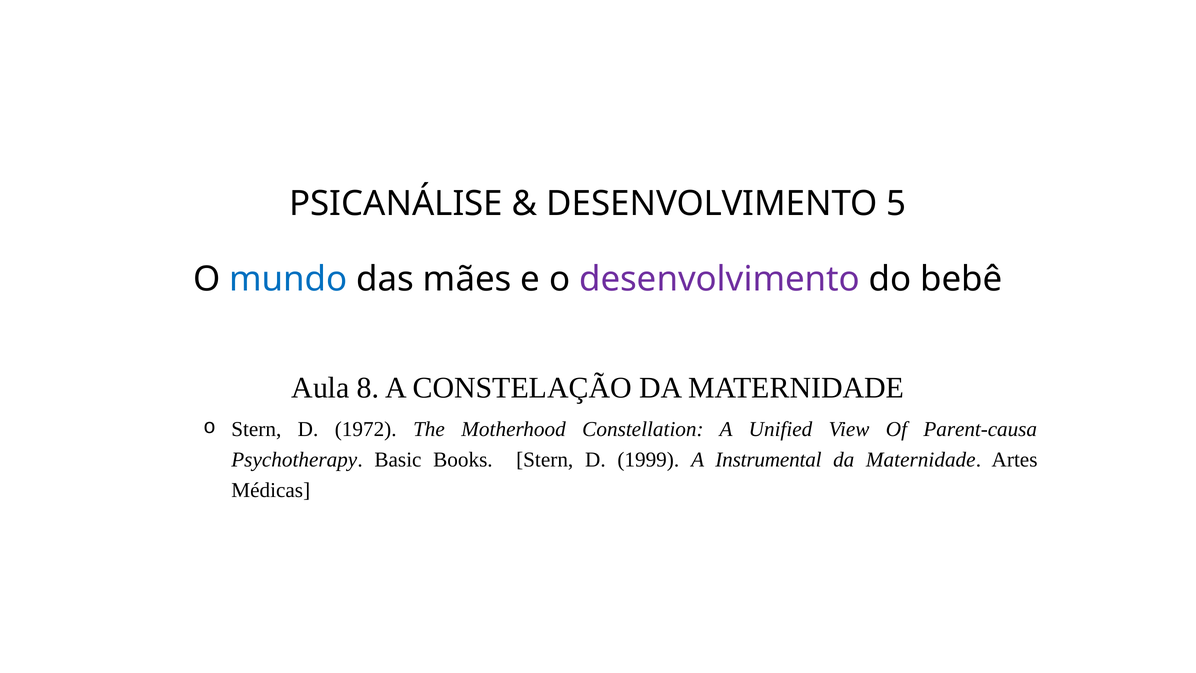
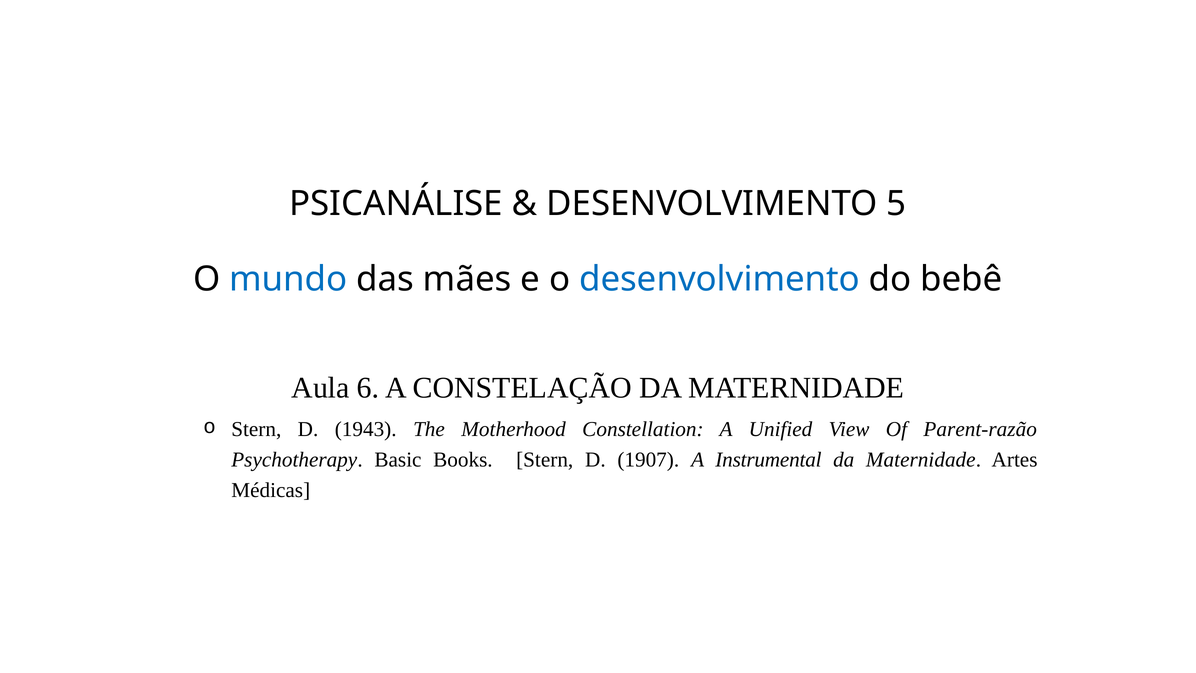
desenvolvimento at (720, 279) colour: purple -> blue
8: 8 -> 6
1972: 1972 -> 1943
Parent-causa: Parent-causa -> Parent-razão
1999: 1999 -> 1907
